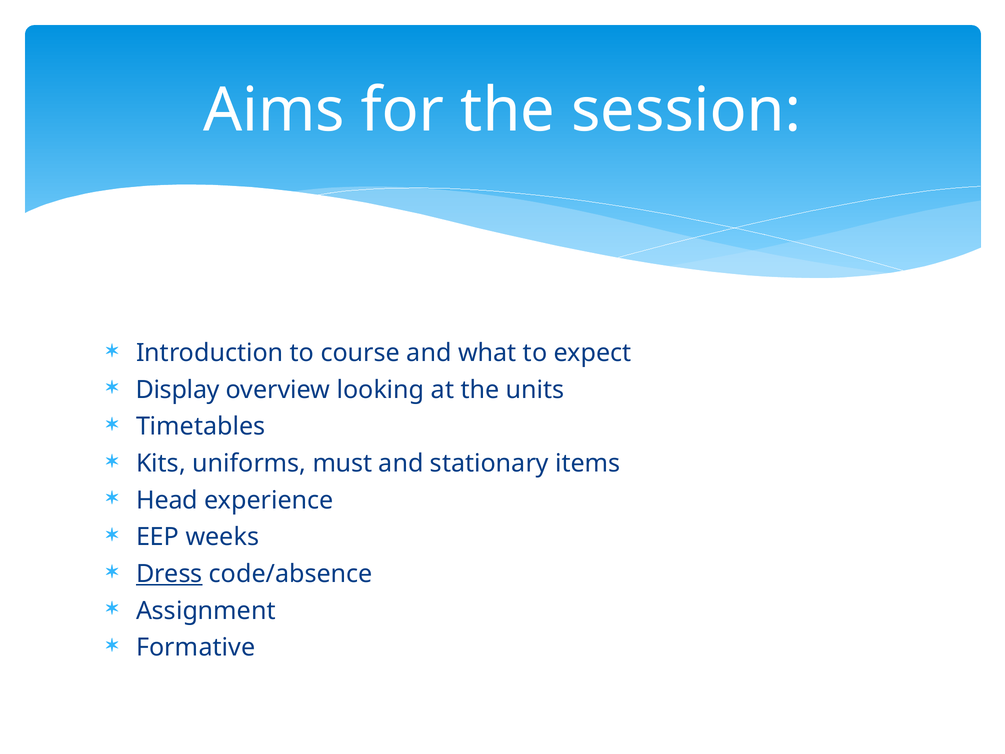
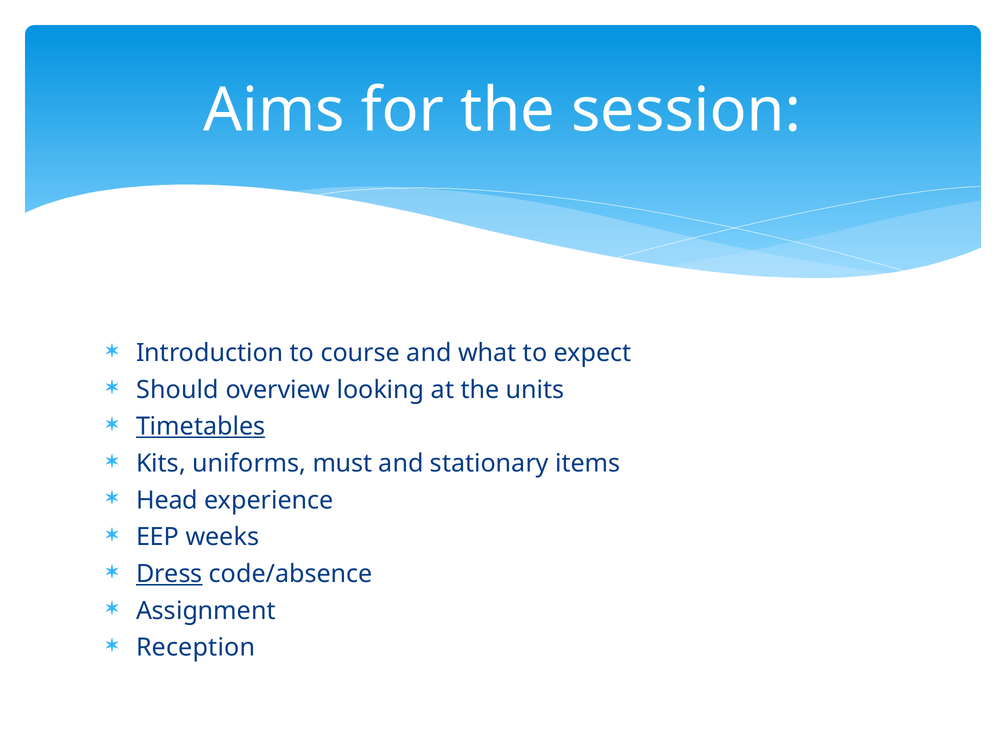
Display: Display -> Should
Timetables underline: none -> present
Formative: Formative -> Reception
